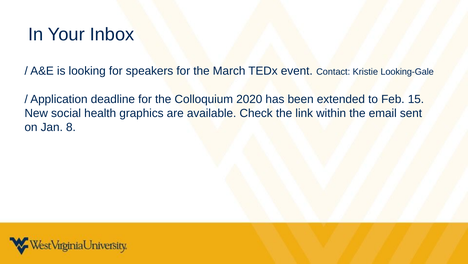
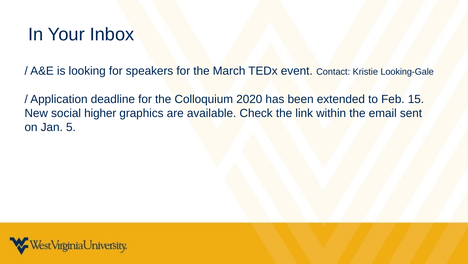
health: health -> higher
8: 8 -> 5
